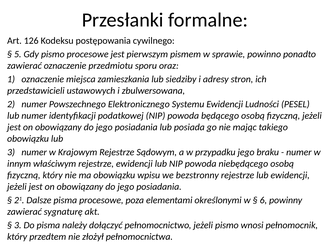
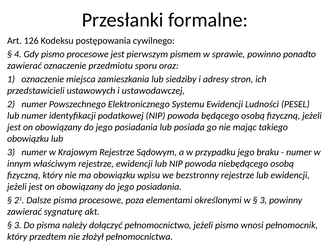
5: 5 -> 4
zbulwersowana: zbulwersowana -> ustawodawczej
6 at (263, 201): 6 -> 3
